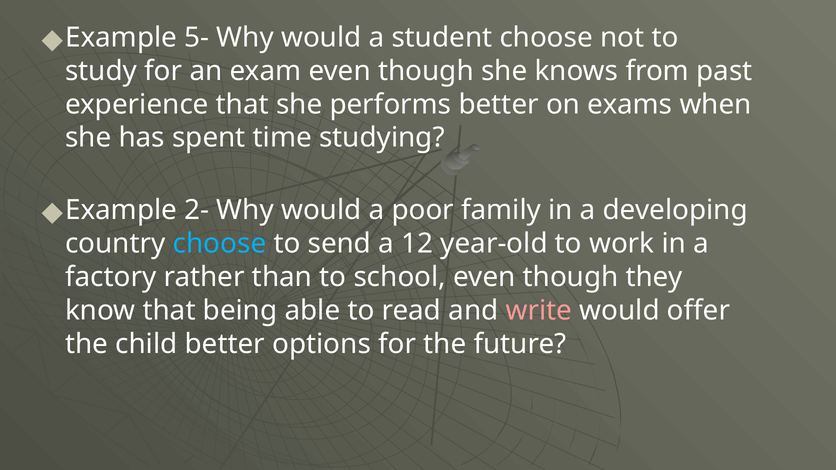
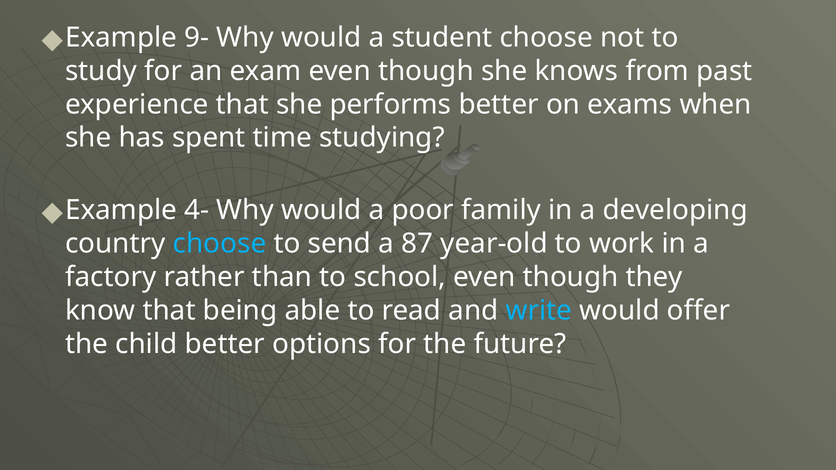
5-: 5- -> 9-
2-: 2- -> 4-
12: 12 -> 87
write colour: pink -> light blue
